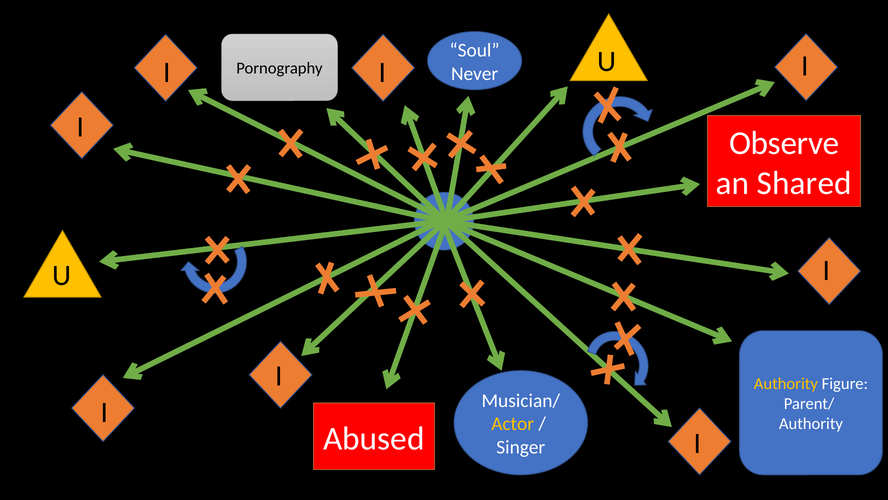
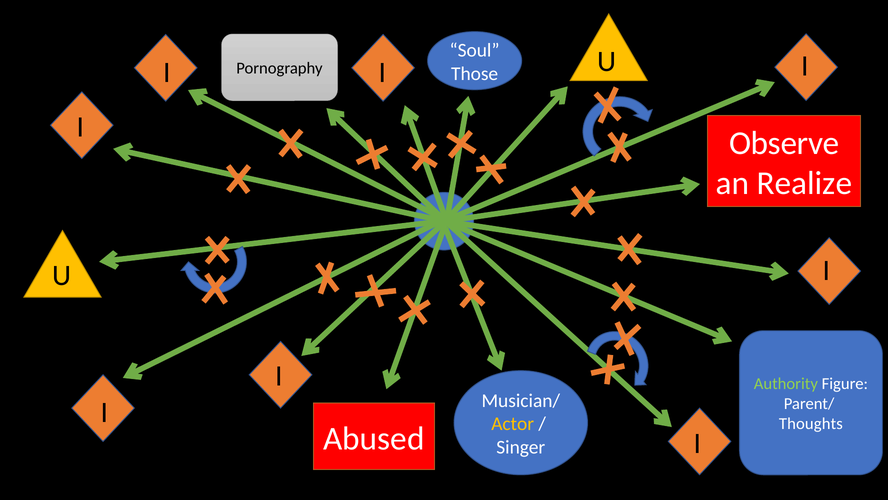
Never: Never -> Those
Shared: Shared -> Realize
Authority at (786, 384) colour: yellow -> light green
Authority at (811, 423): Authority -> Thoughts
